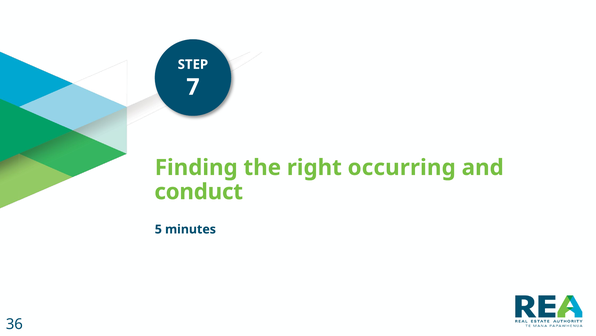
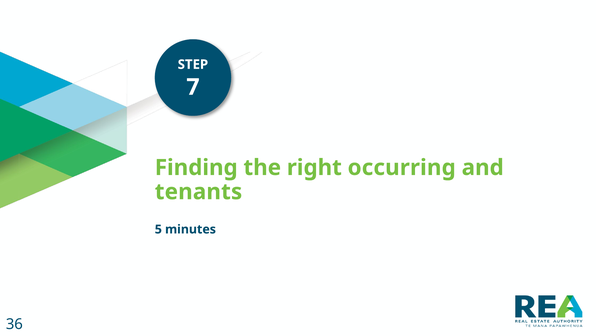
conduct: conduct -> tenants
